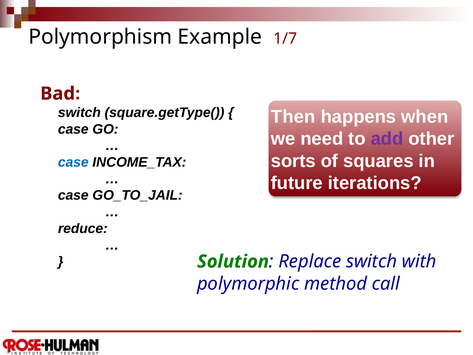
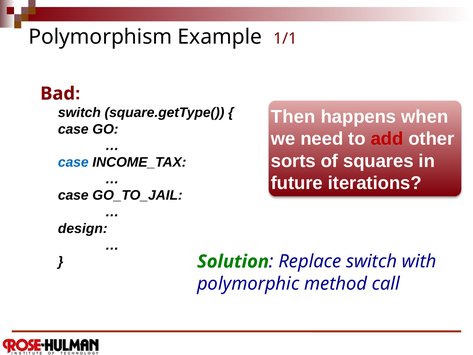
1/7: 1/7 -> 1/1
add colour: purple -> red
reduce: reduce -> design
